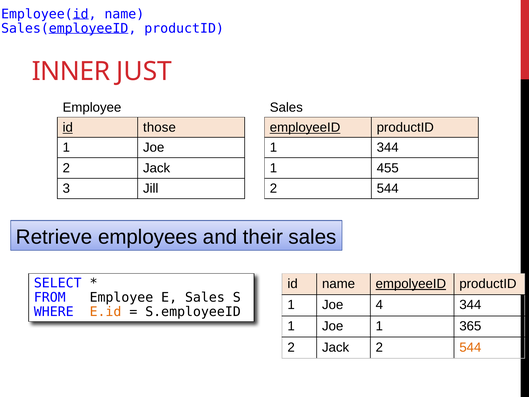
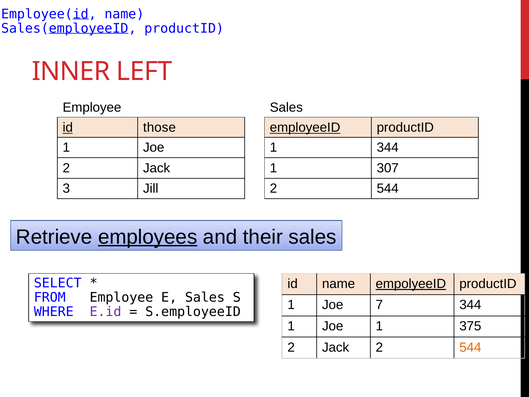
JUST: JUST -> LEFT
455: 455 -> 307
employees underline: none -> present
4: 4 -> 7
E.id colour: orange -> purple
365: 365 -> 375
